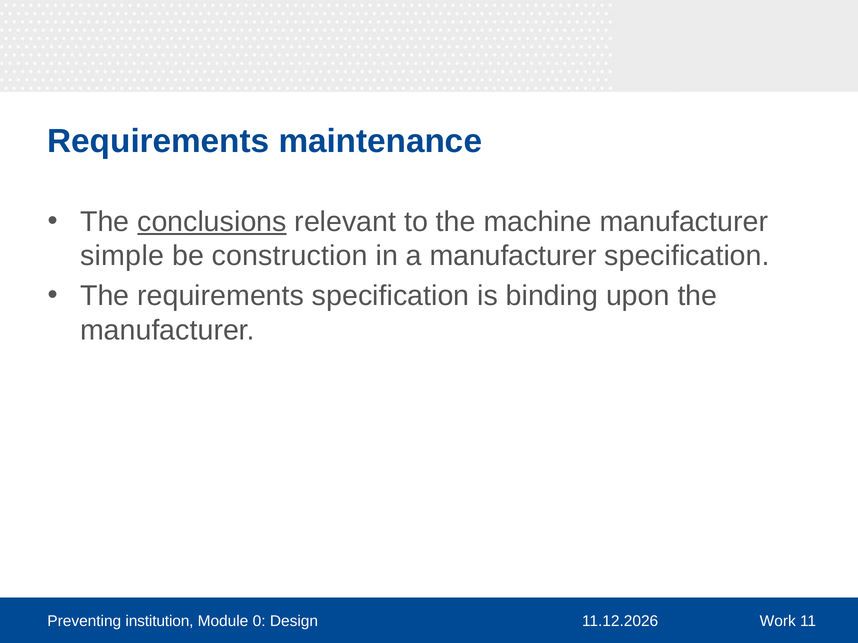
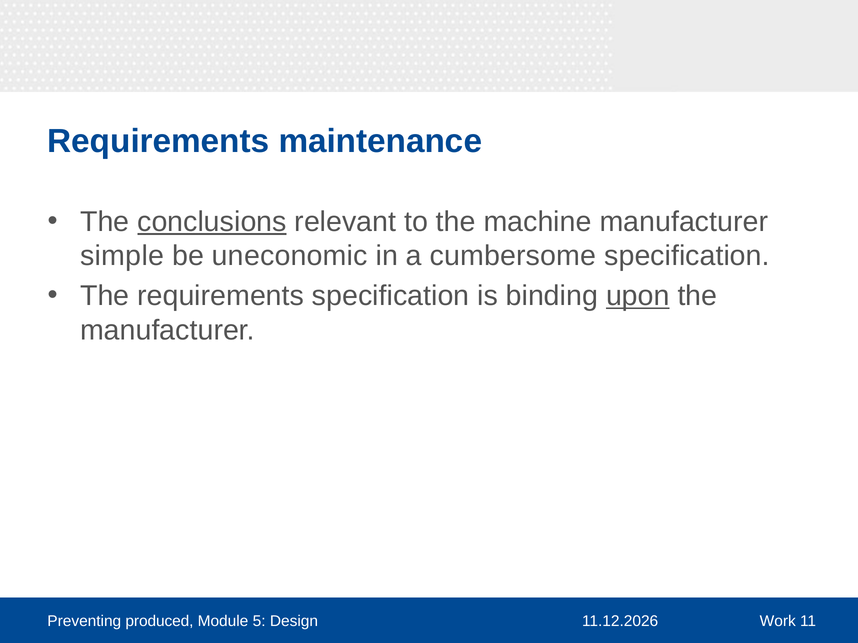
construction: construction -> uneconomic
a manufacturer: manufacturer -> cumbersome
upon underline: none -> present
institution: institution -> produced
0: 0 -> 5
